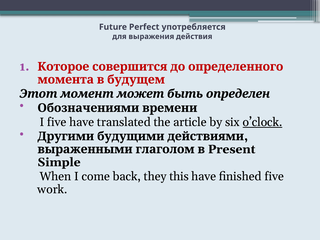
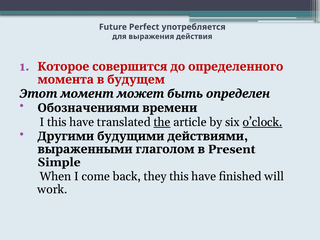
I five: five -> this
the underline: none -> present
finished five: five -> will
